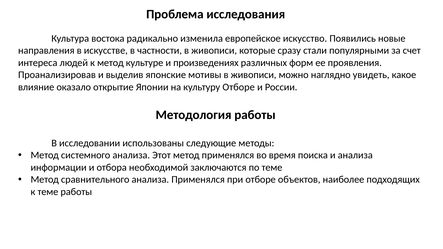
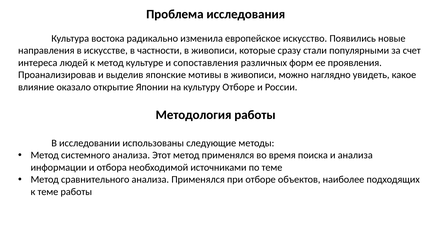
произведениях: произведениях -> сопоставления
заключаются: заключаются -> источниками
